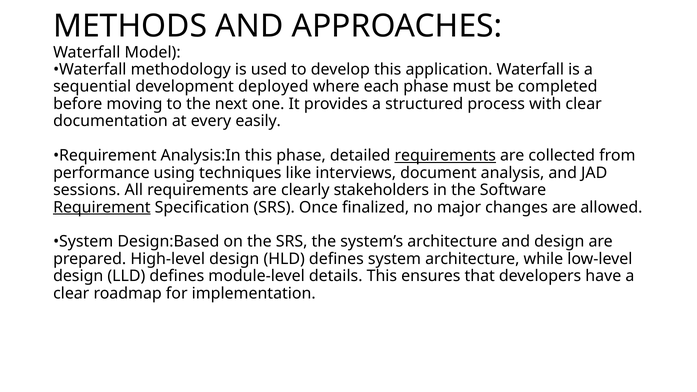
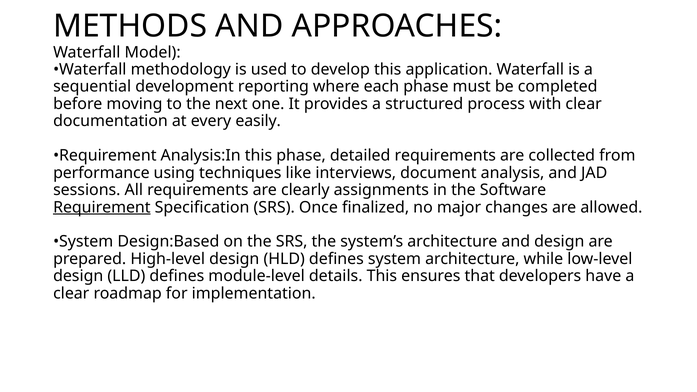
deployed: deployed -> reporting
requirements at (445, 156) underline: present -> none
stakeholders: stakeholders -> assignments
